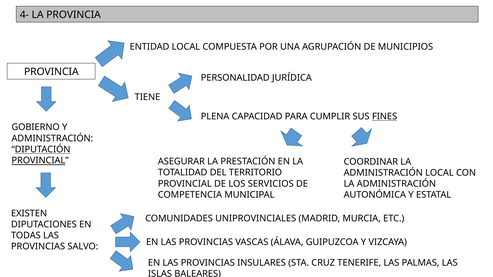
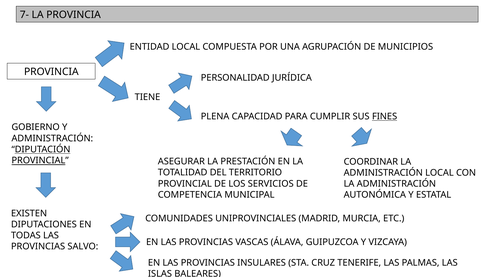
4-: 4- -> 7-
